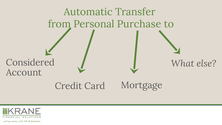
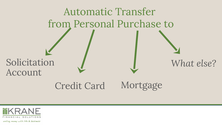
Considered: Considered -> Solicitation
